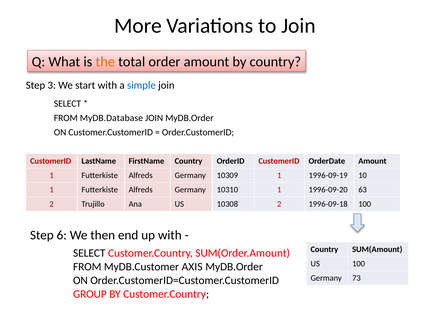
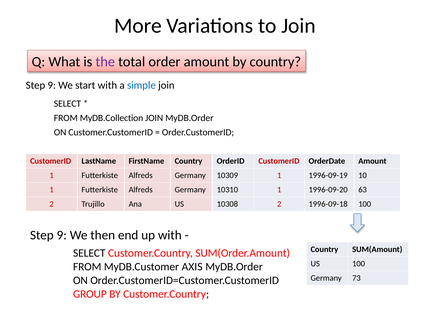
the colour: orange -> purple
3 at (52, 85): 3 -> 9
MyDB.Database: MyDB.Database -> MyDB.Collection
6 at (62, 235): 6 -> 9
